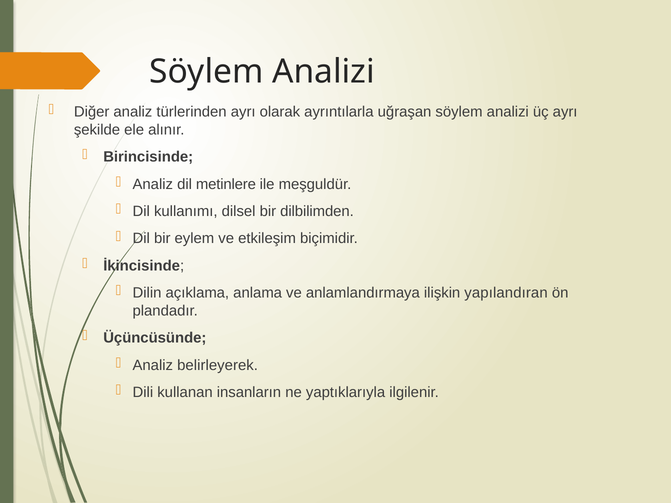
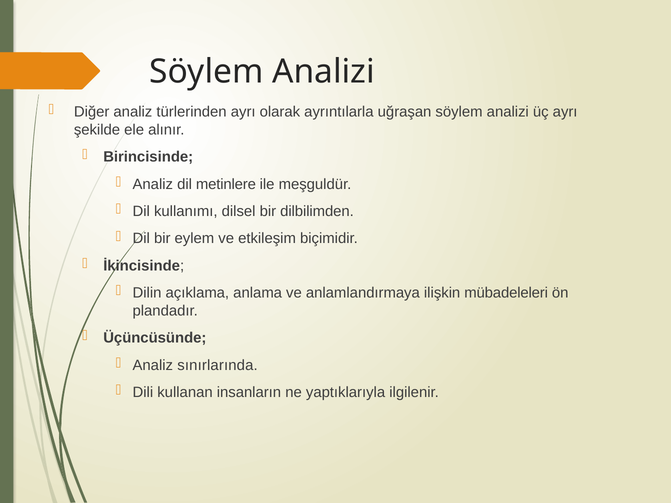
yapılandıran: yapılandıran -> mübadeleleri
belirleyerek: belirleyerek -> sınırlarında
